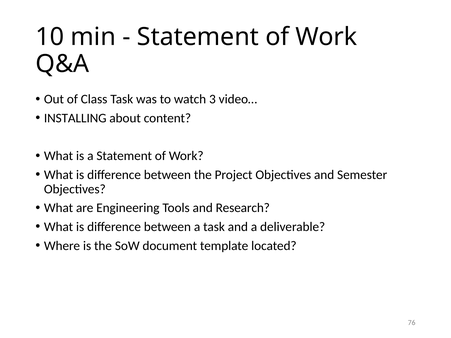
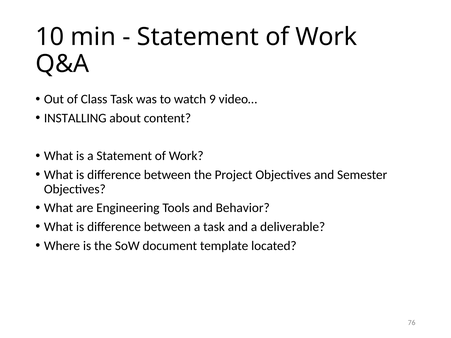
3: 3 -> 9
Research: Research -> Behavior
